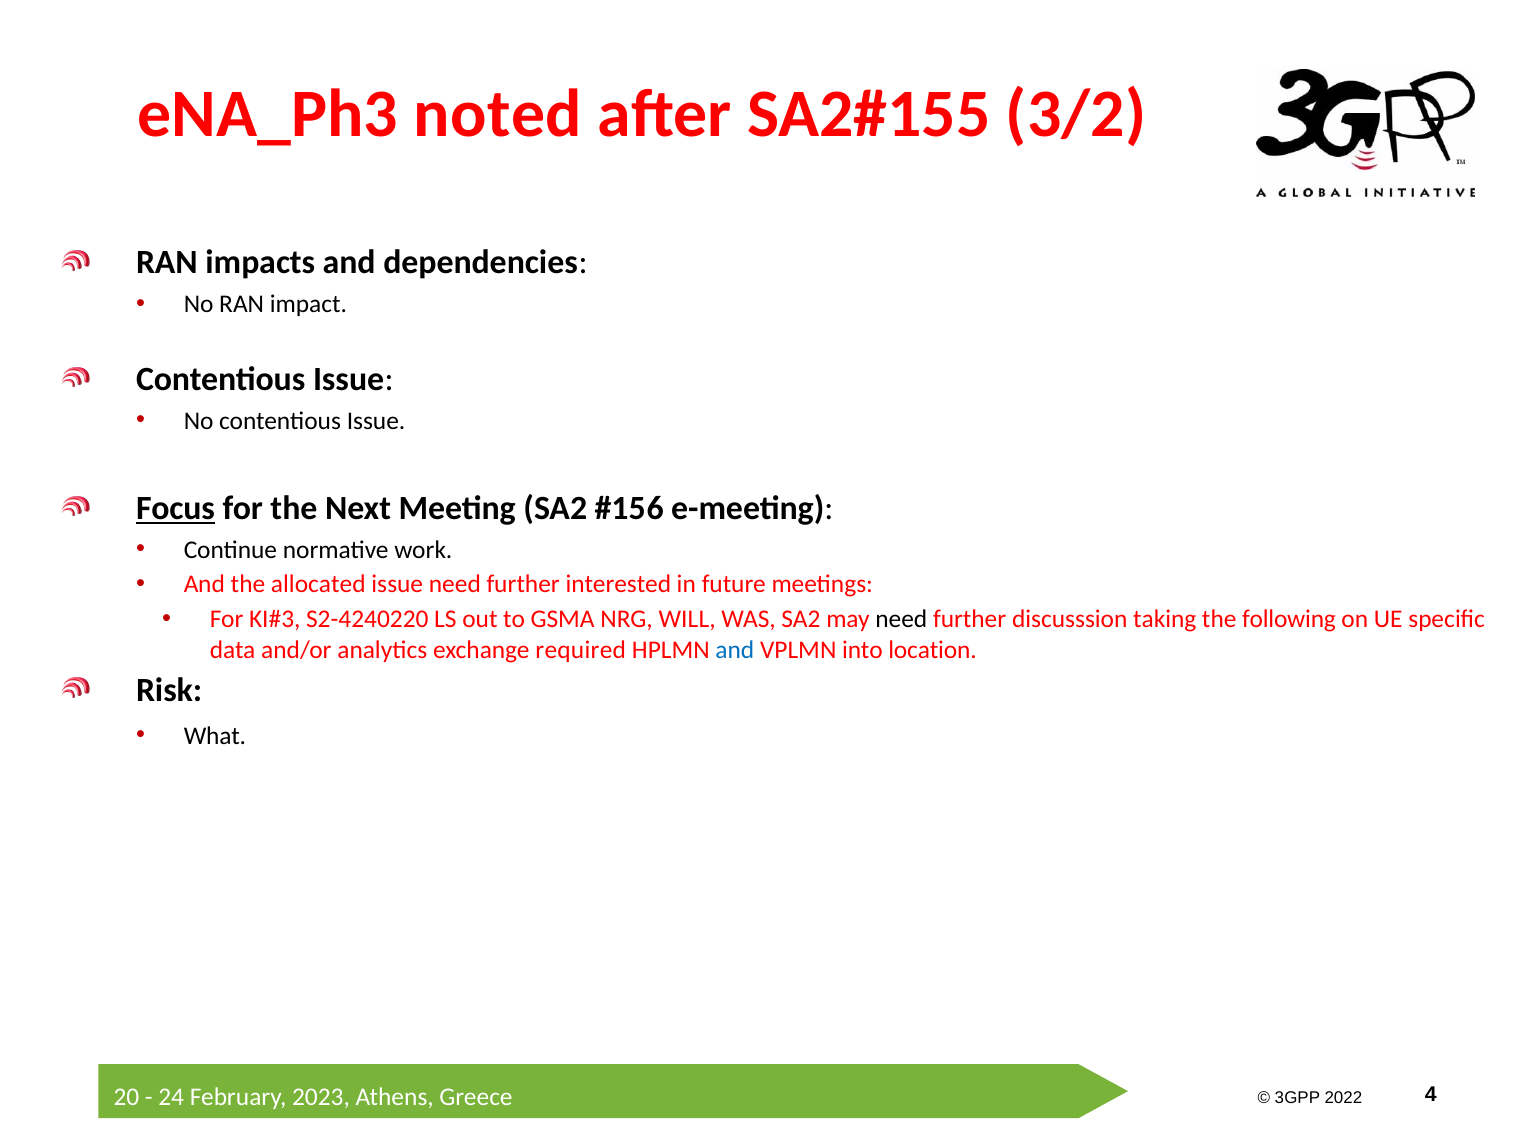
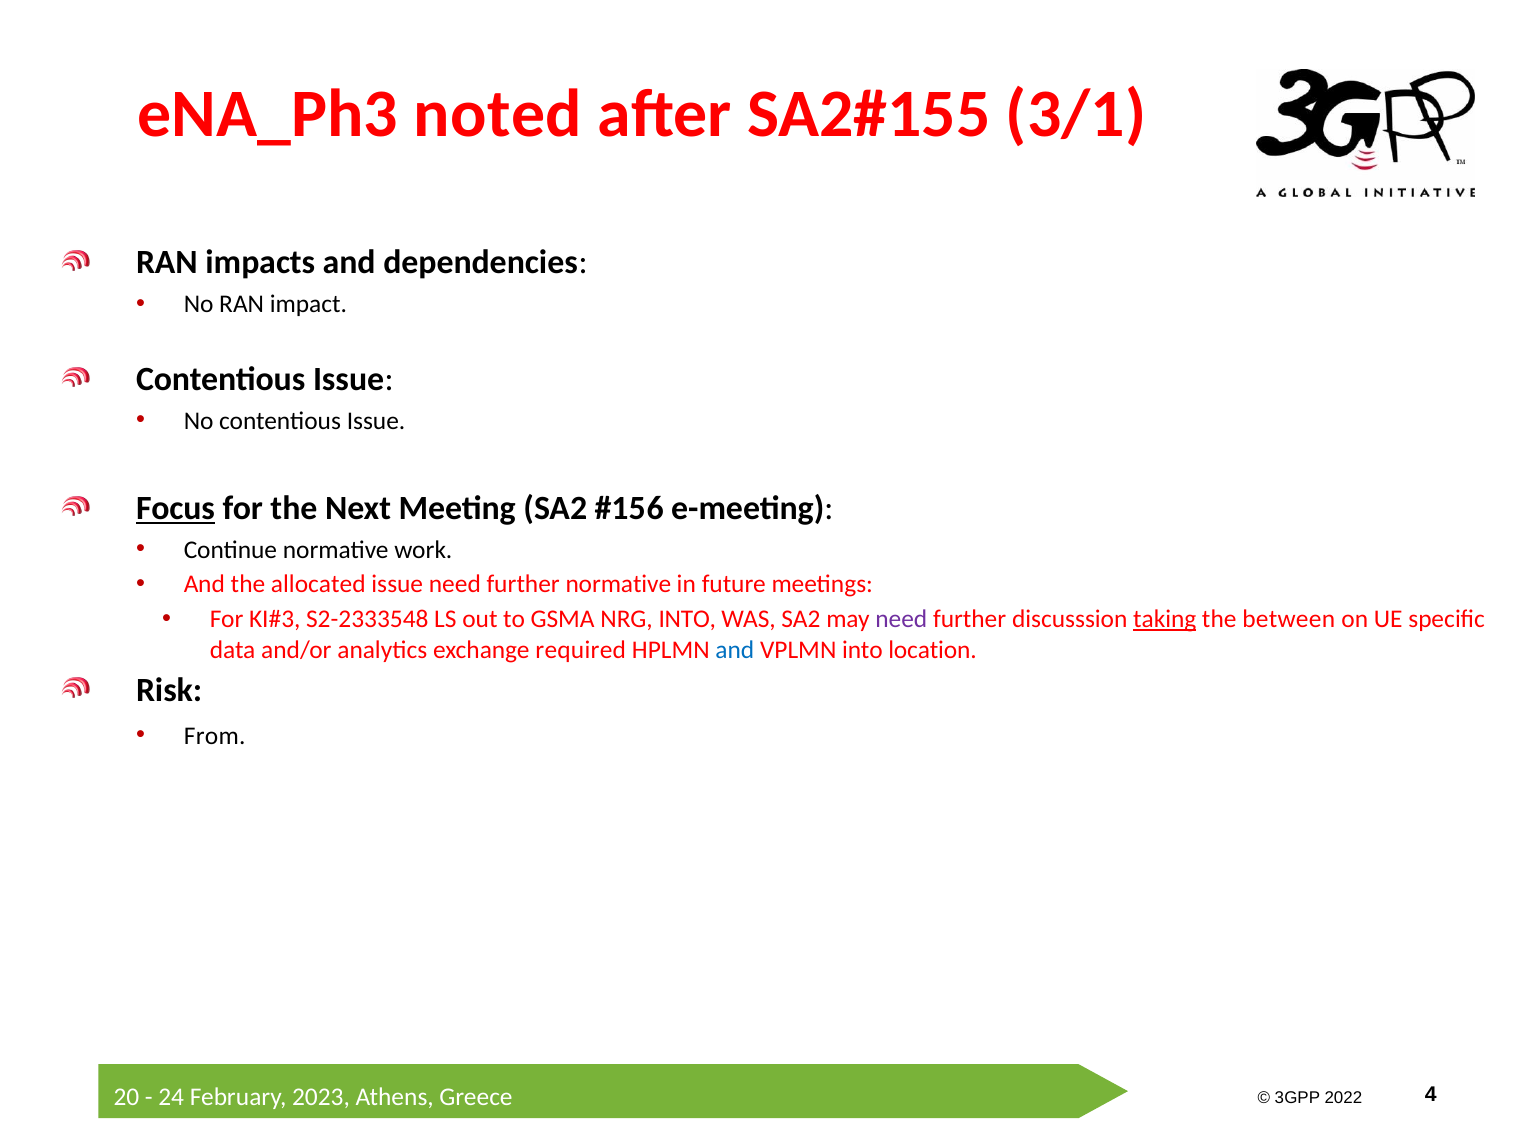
3/2: 3/2 -> 3/1
further interested: interested -> normative
S2-4240220: S2-4240220 -> S2-2333548
NRG WILL: WILL -> INTO
need at (901, 619) colour: black -> purple
taking underline: none -> present
following: following -> between
What: What -> From
